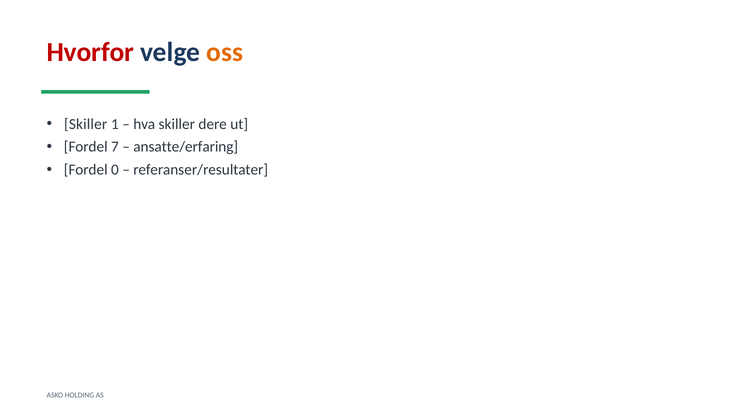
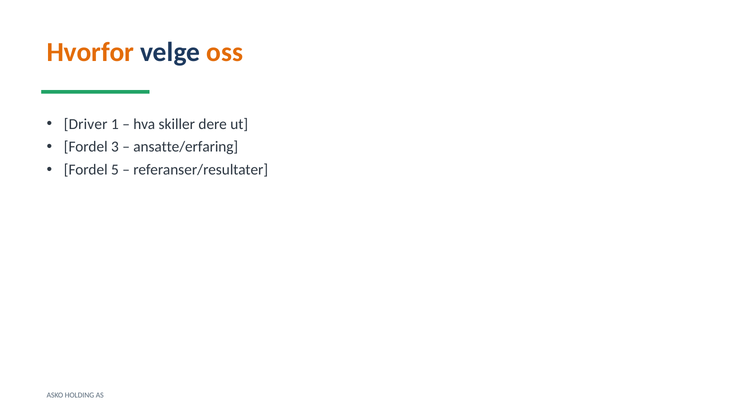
Hvorfor colour: red -> orange
Skiller at (86, 124): Skiller -> Driver
7: 7 -> 3
0: 0 -> 5
